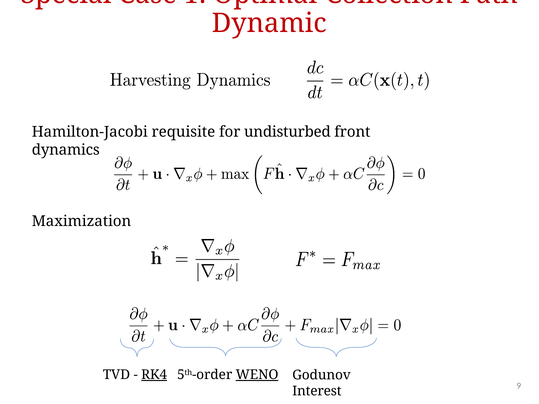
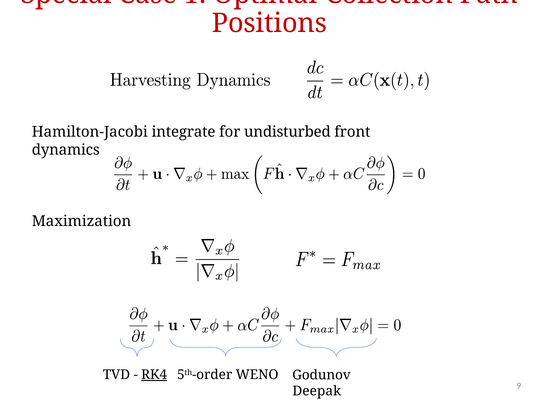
Dynamic: Dynamic -> Positions
requisite: requisite -> integrate
WENO underline: present -> none
Interest: Interest -> Deepak
